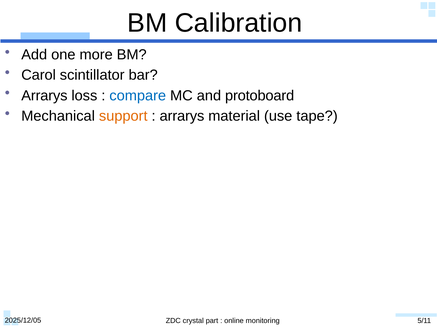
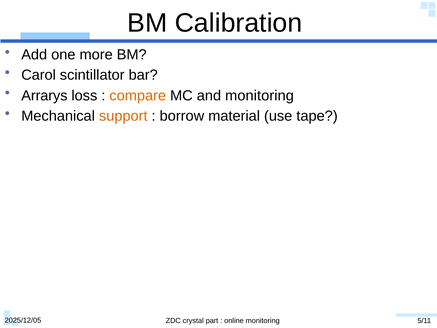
compare colour: blue -> orange
and protoboard: protoboard -> monitoring
arrarys at (182, 116): arrarys -> borrow
